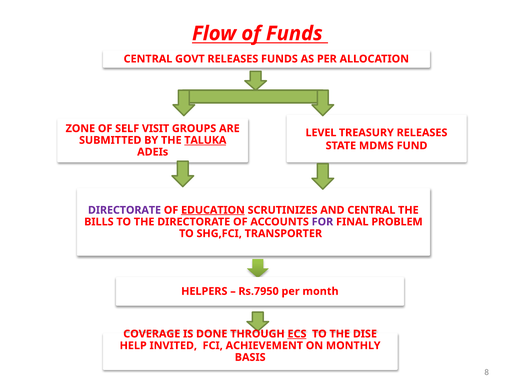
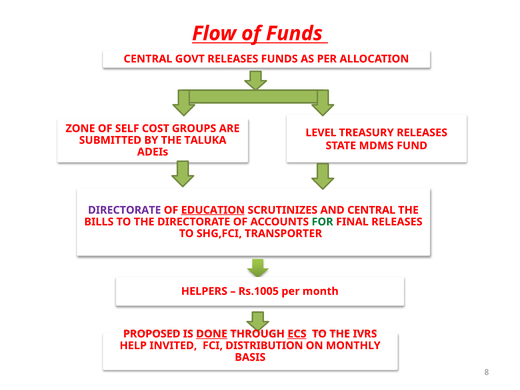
VISIT: VISIT -> COST
TALUKA underline: present -> none
FOR colour: purple -> green
FINAL PROBLEM: PROBLEM -> RELEASES
Rs.7950: Rs.7950 -> Rs.1005
COVERAGE: COVERAGE -> PROPOSED
DONE underline: none -> present
DISE: DISE -> IVRS
ACHIEVEMENT: ACHIEVEMENT -> DISTRIBUTION
